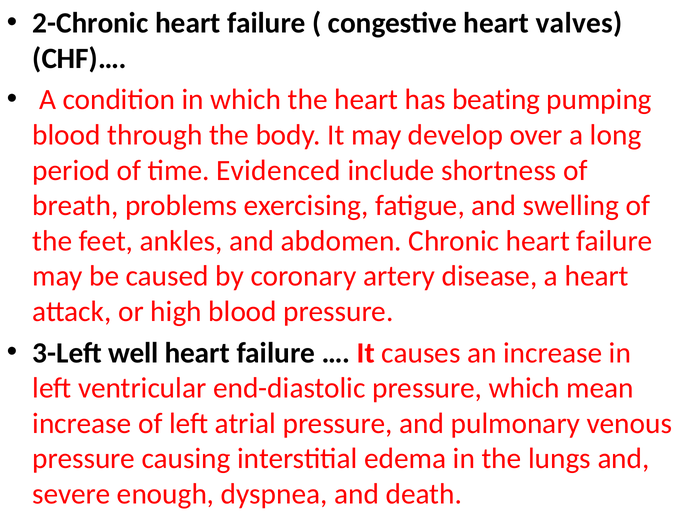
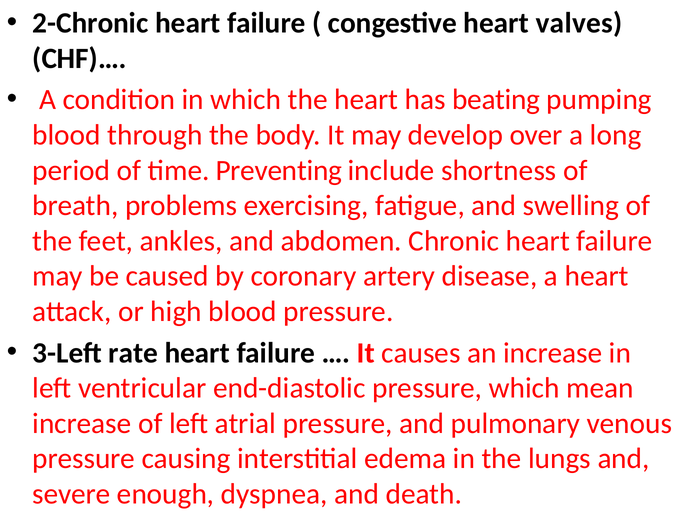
Evidenced: Evidenced -> Preventing
well: well -> rate
